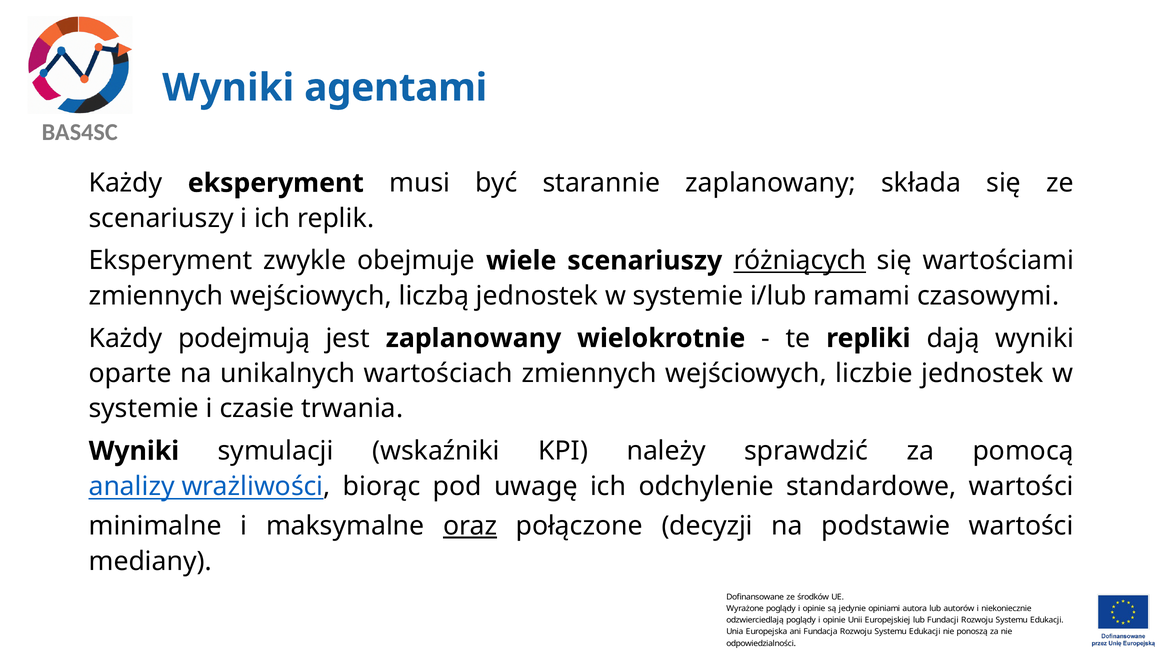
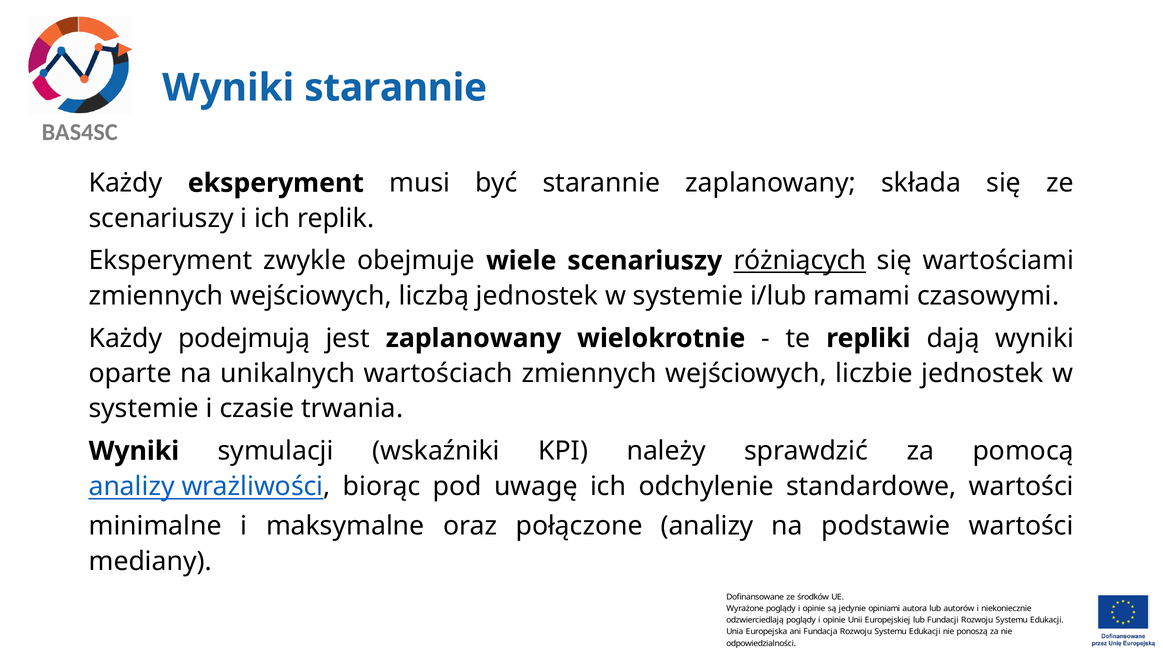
Wyniki agentami: agentami -> starannie
oraz underline: present -> none
połączone decyzji: decyzji -> analizy
